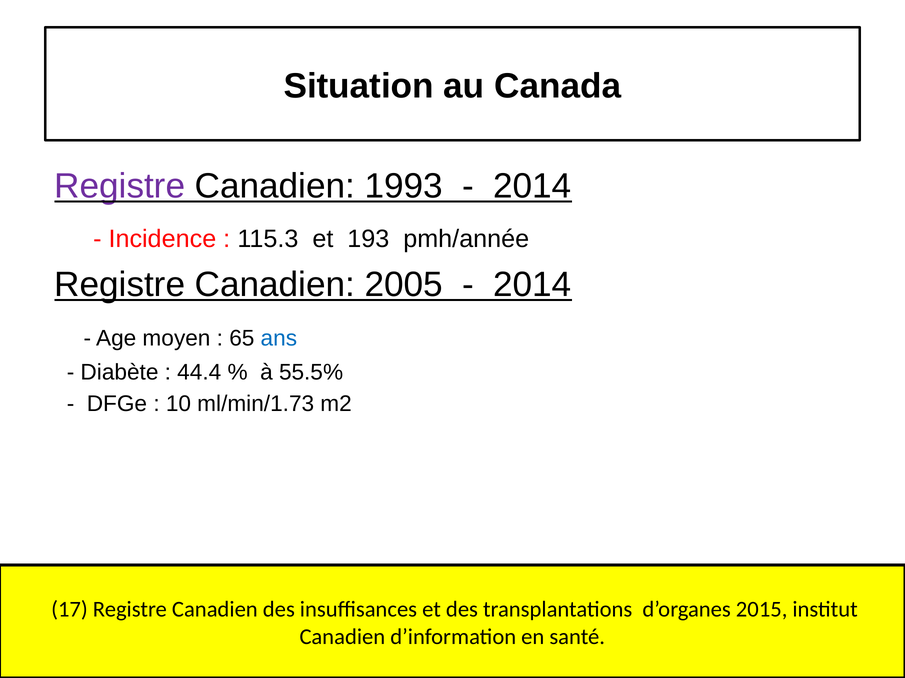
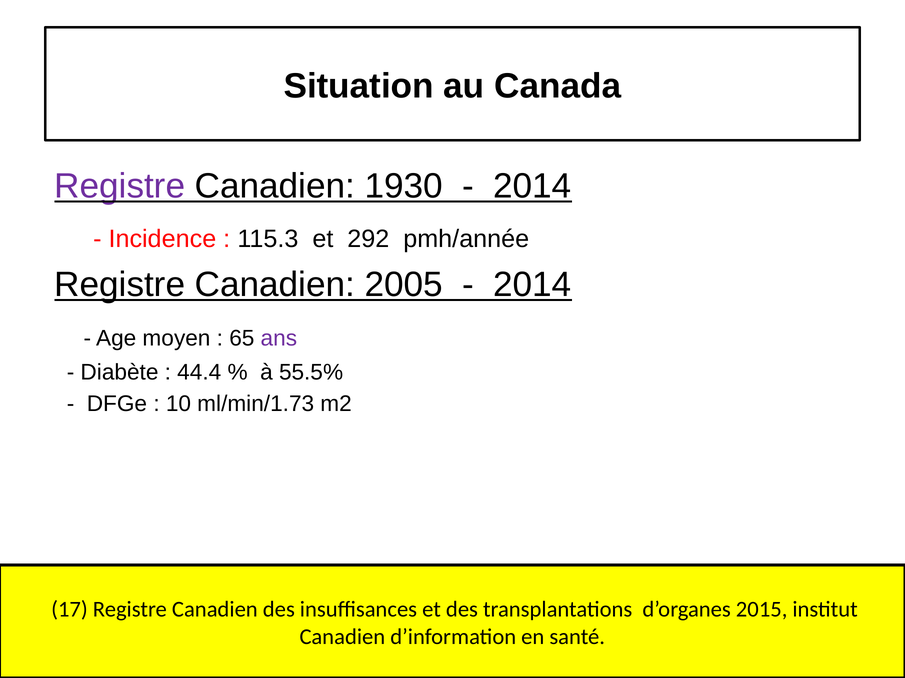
1993: 1993 -> 1930
193: 193 -> 292
ans colour: blue -> purple
